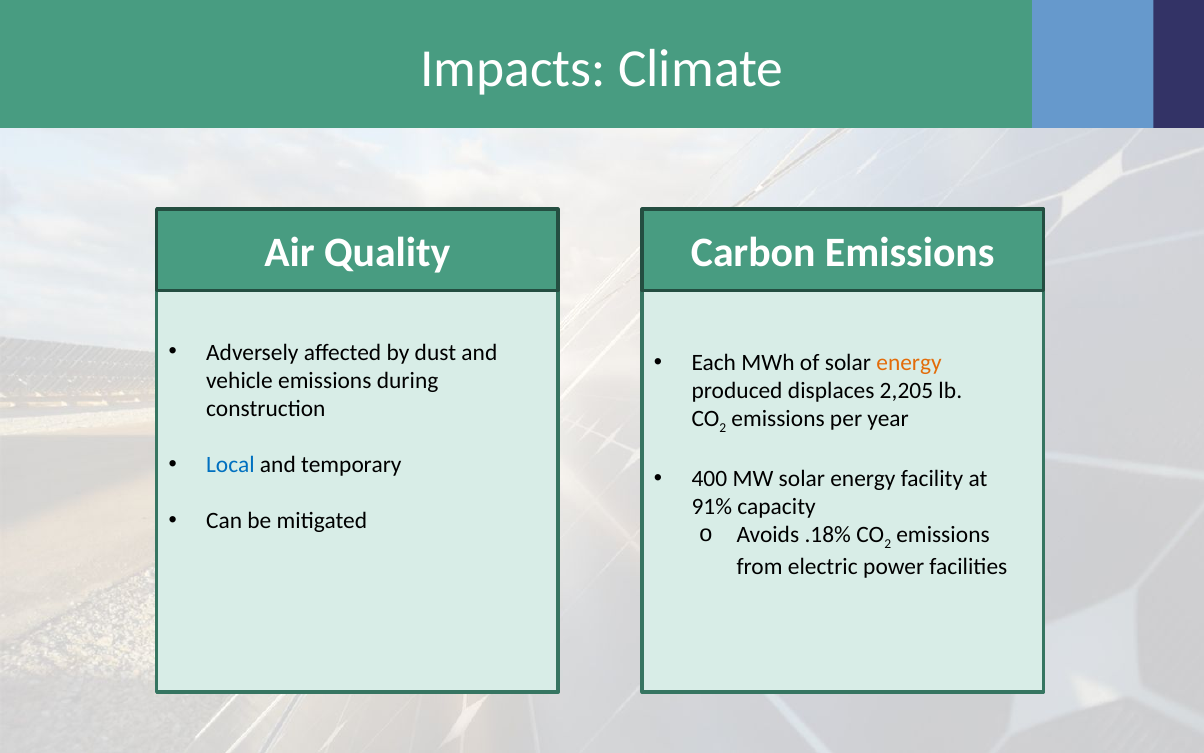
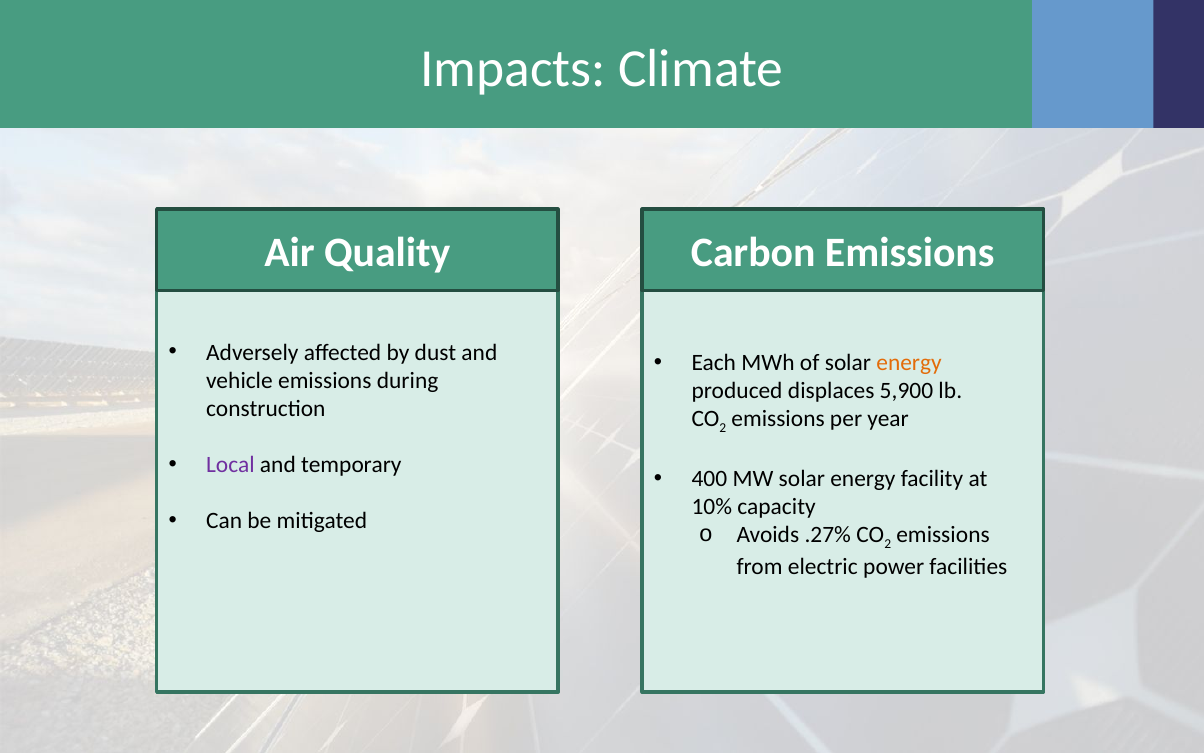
2,205: 2,205 -> 5,900
Local colour: blue -> purple
91%: 91% -> 10%
.18%: .18% -> .27%
